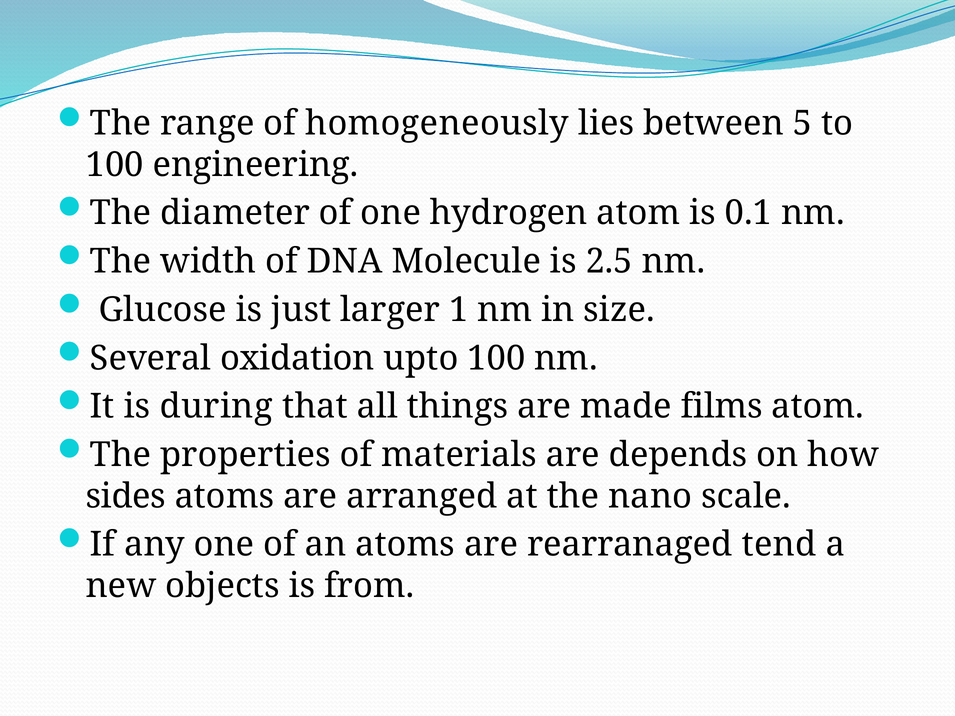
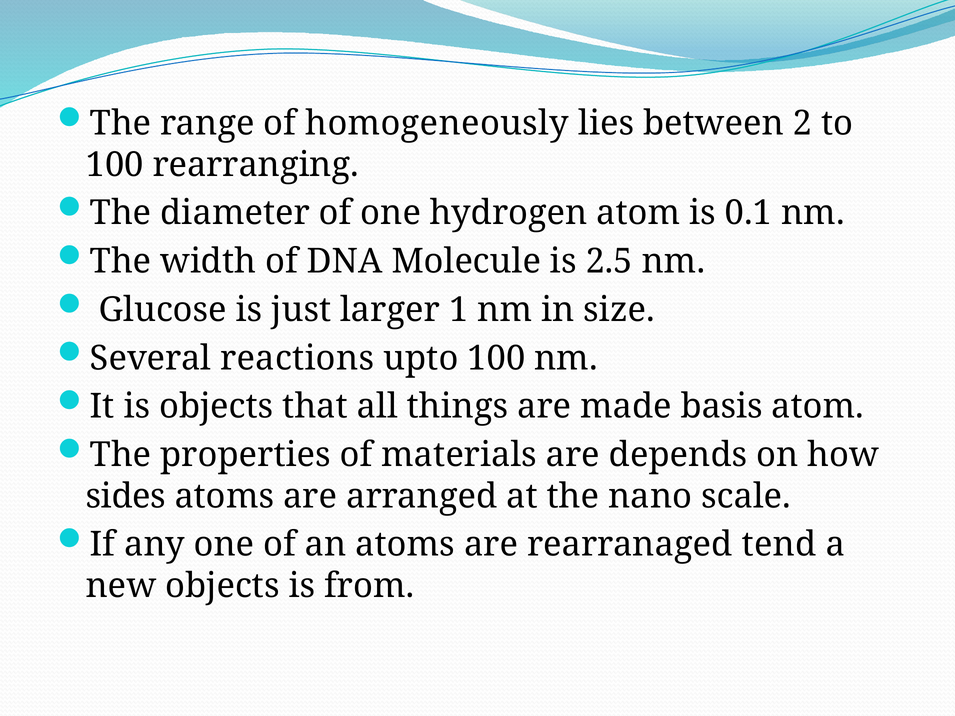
5: 5 -> 2
engineering: engineering -> rearranging
oxidation: oxidation -> reactions
is during: during -> objects
films: films -> basis
